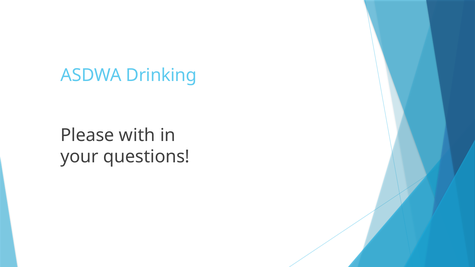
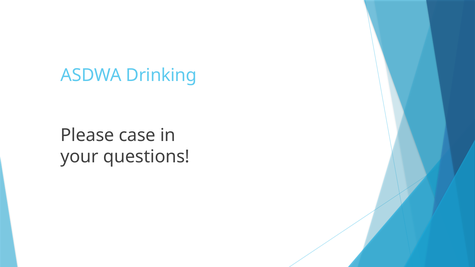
with: with -> case
